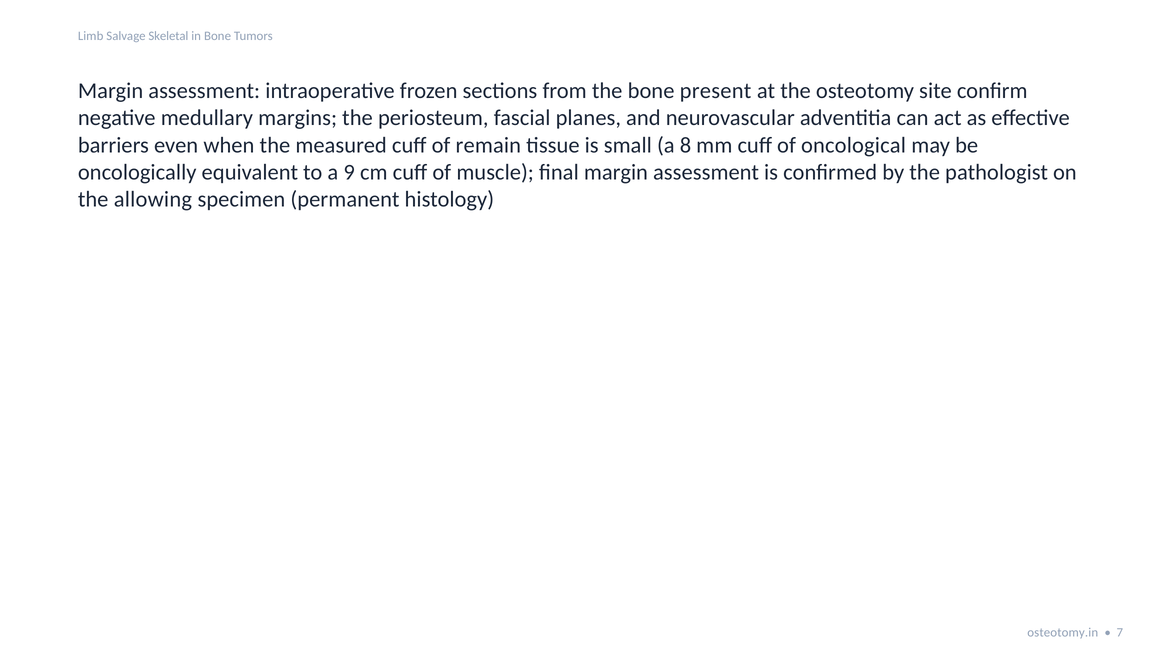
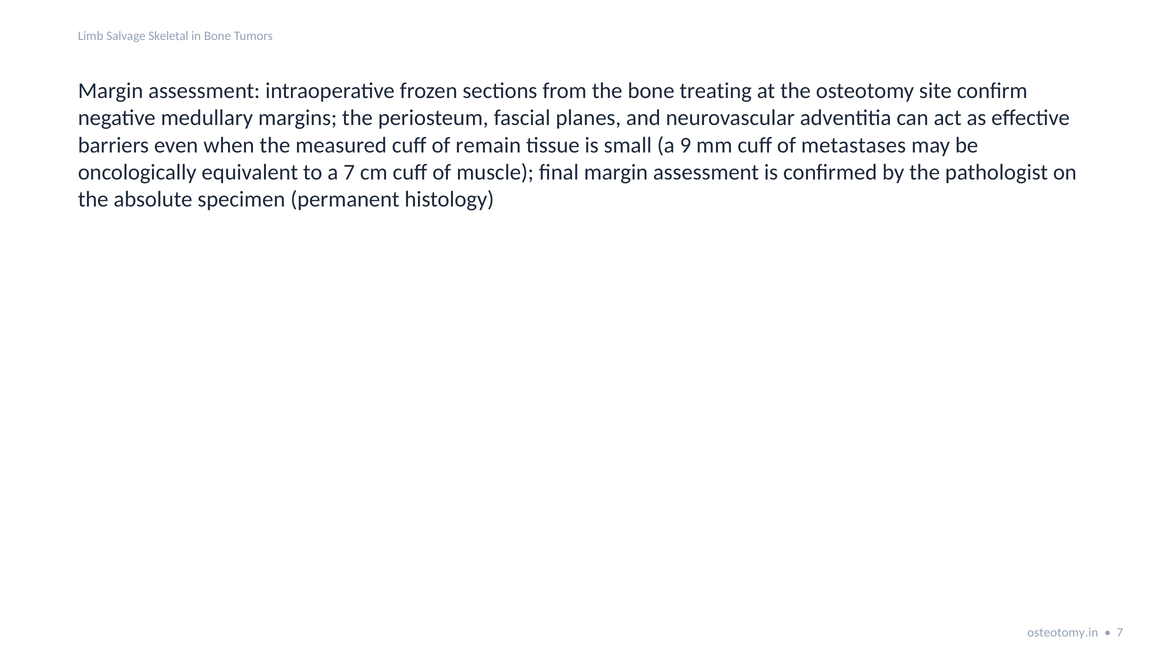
present: present -> treating
8: 8 -> 9
oncological: oncological -> metastases
a 9: 9 -> 7
allowing: allowing -> absolute
